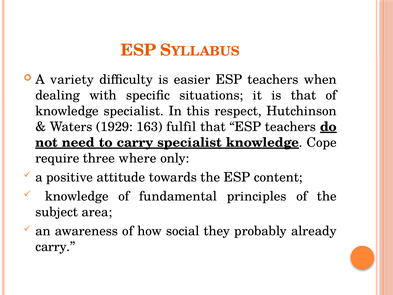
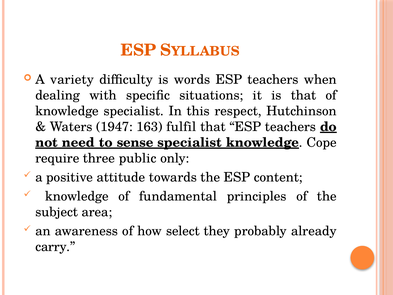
easier: easier -> words
1929: 1929 -> 1947
to carry: carry -> sense
where: where -> public
social: social -> select
